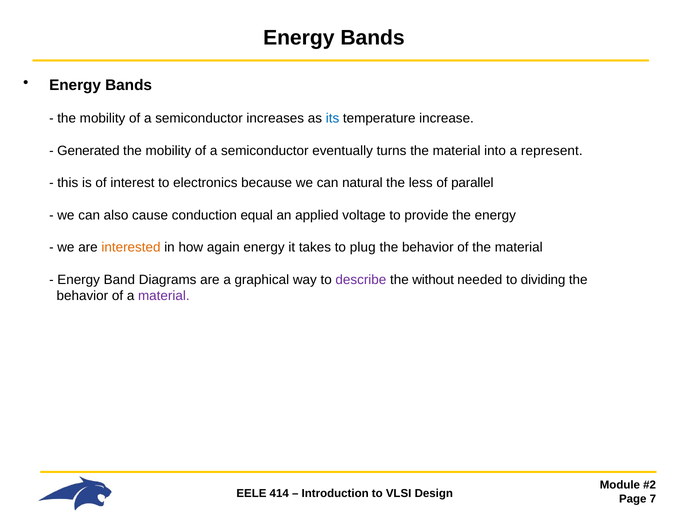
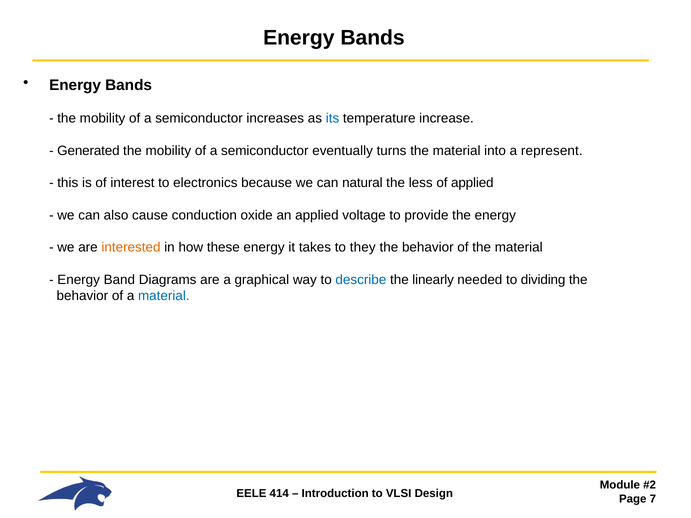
of parallel: parallel -> applied
equal: equal -> oxide
again: again -> these
plug: plug -> they
describe colour: purple -> blue
without: without -> linearly
material at (164, 296) colour: purple -> blue
